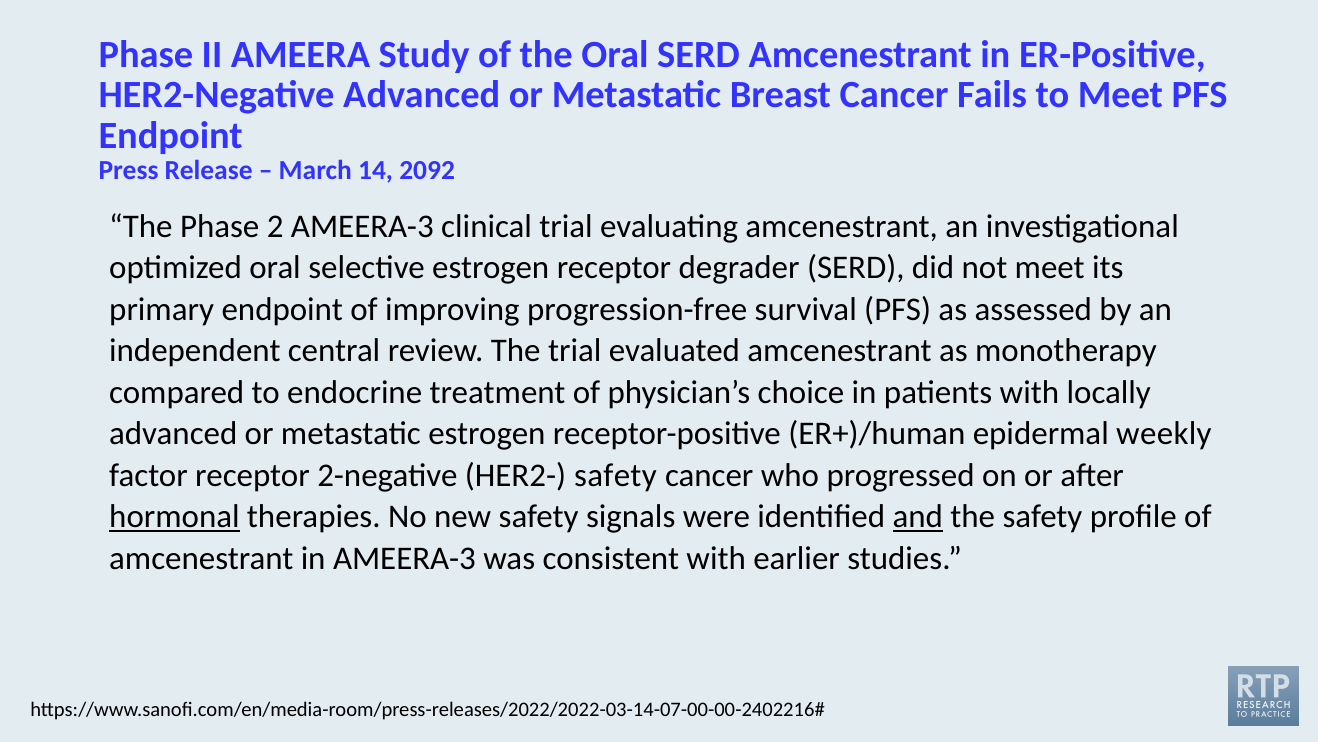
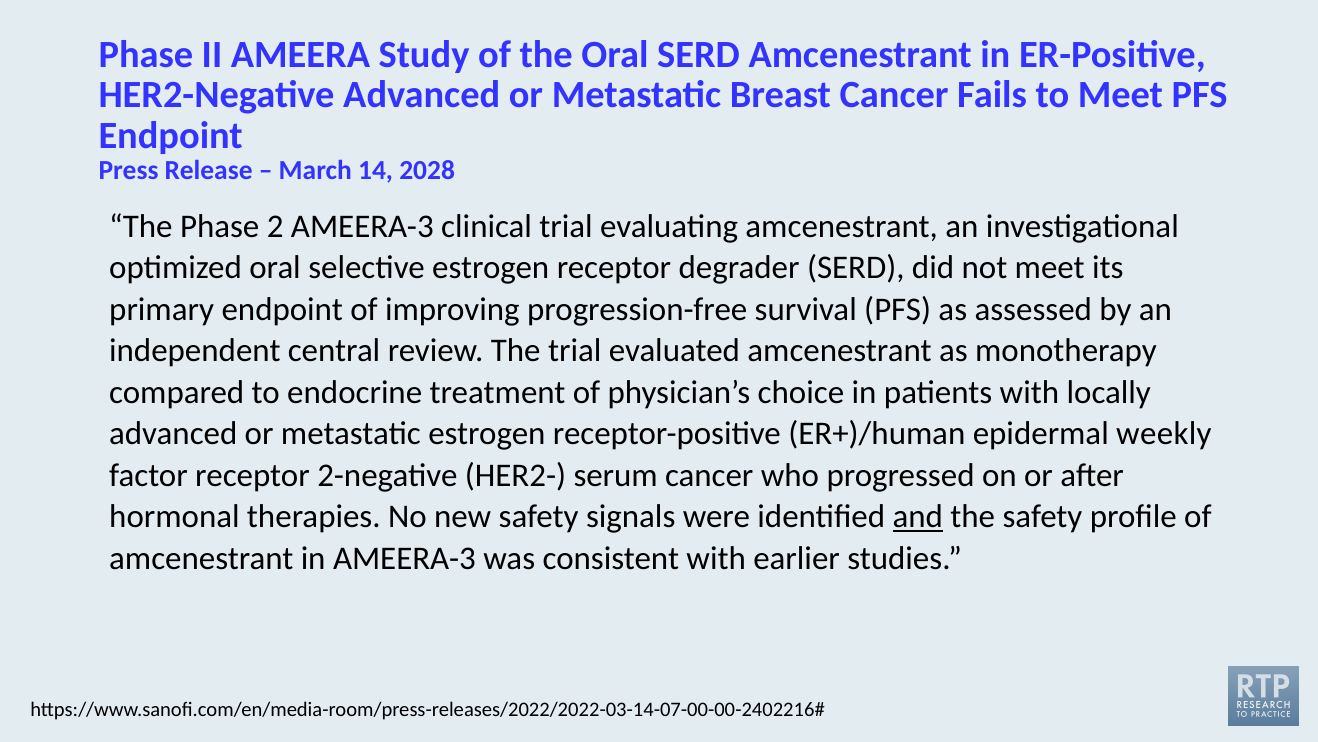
2092: 2092 -> 2028
HER2- safety: safety -> serum
hormonal underline: present -> none
